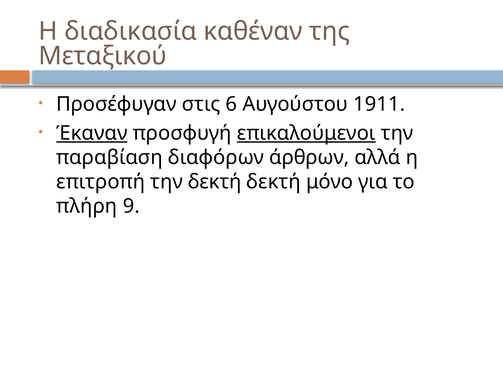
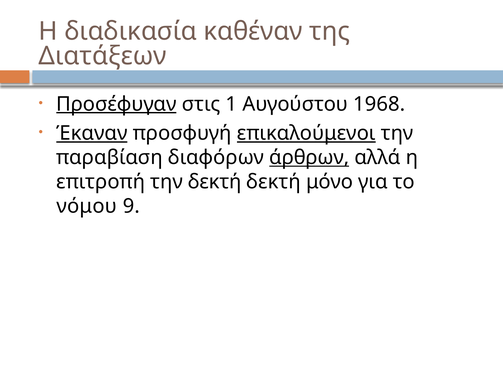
Μεταξικού: Μεταξικού -> Διατάξεων
Προσέφυγαν underline: none -> present
6: 6 -> 1
1911: 1911 -> 1968
άρθρων underline: none -> present
πλήρη: πλήρη -> νόμου
